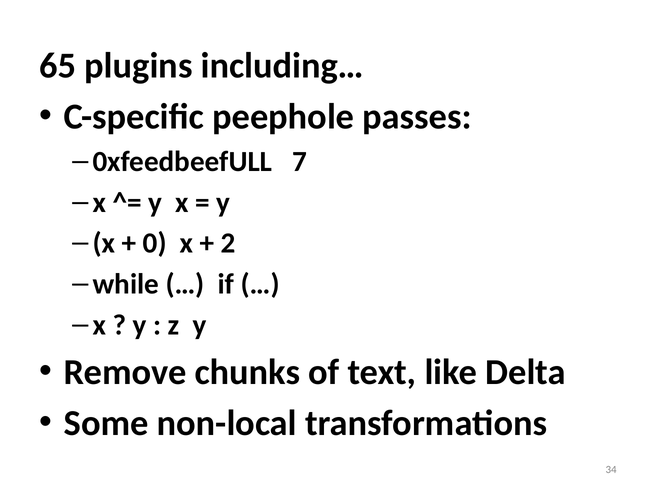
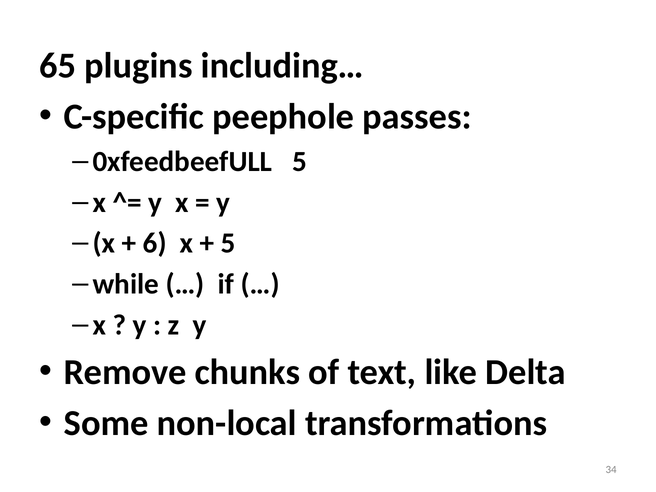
7 at (300, 162): 7 -> 5
0: 0 -> 6
2 at (228, 243): 2 -> 5
